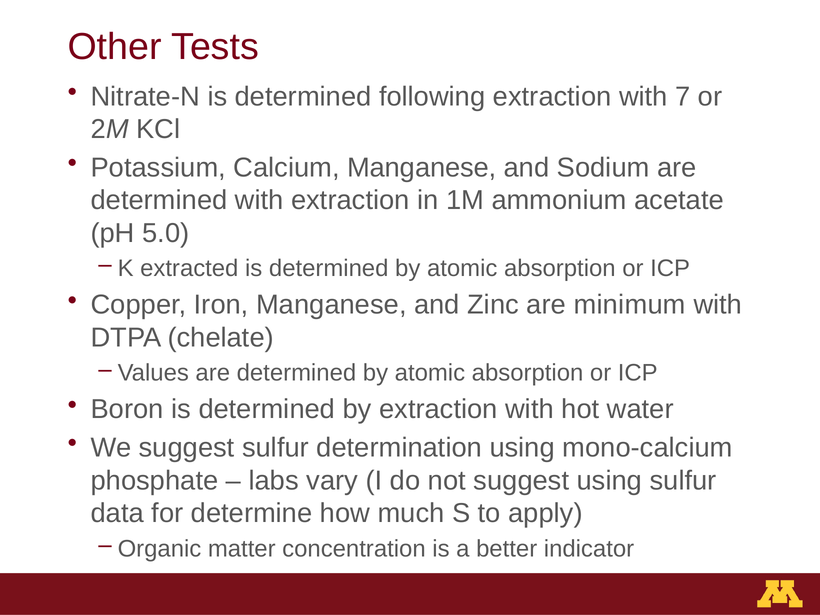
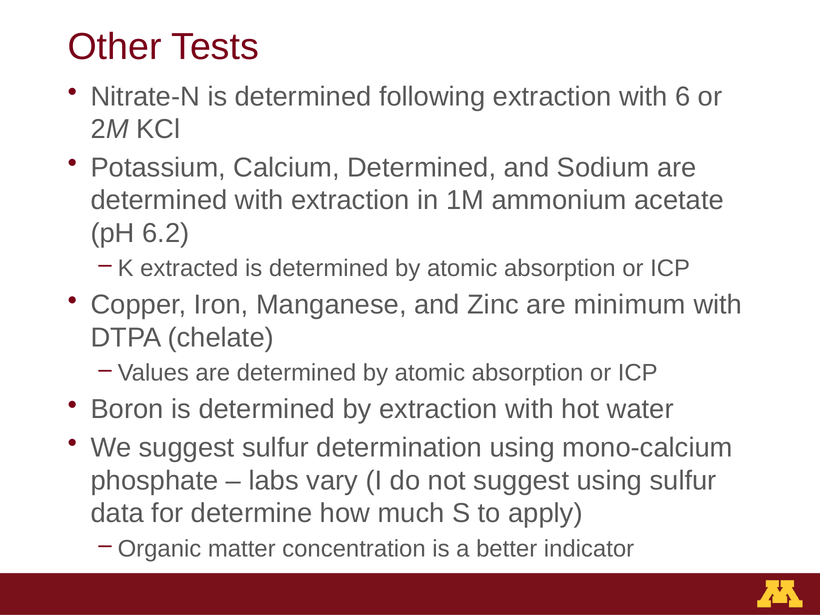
7: 7 -> 6
Calcium Manganese: Manganese -> Determined
5.0: 5.0 -> 6.2
